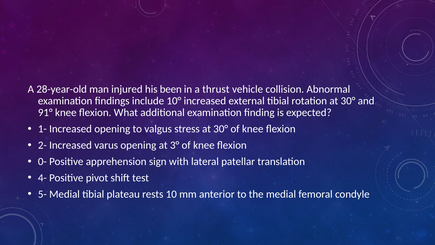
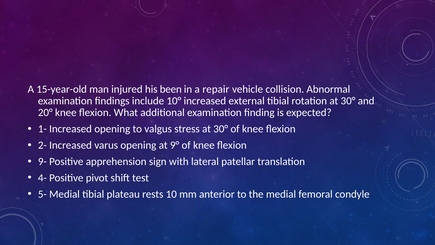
28-year-old: 28-year-old -> 15-year-old
thrust: thrust -> repair
91°: 91° -> 20°
3°: 3° -> 9°
0-: 0- -> 9-
